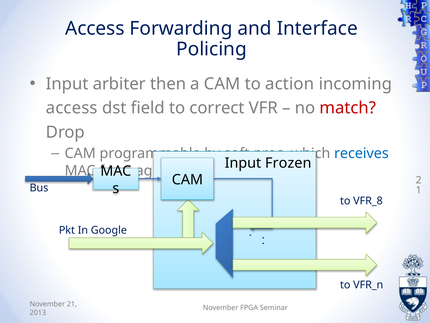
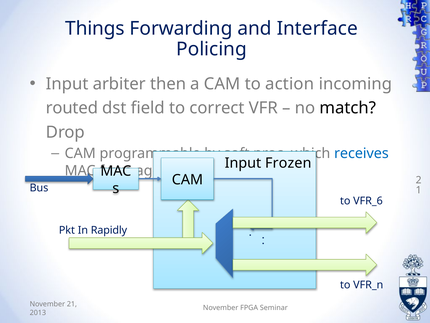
Access at (95, 28): Access -> Things
access at (72, 108): access -> routed
match colour: red -> black
VFR_8: VFR_8 -> VFR_6
Google: Google -> Rapidly
